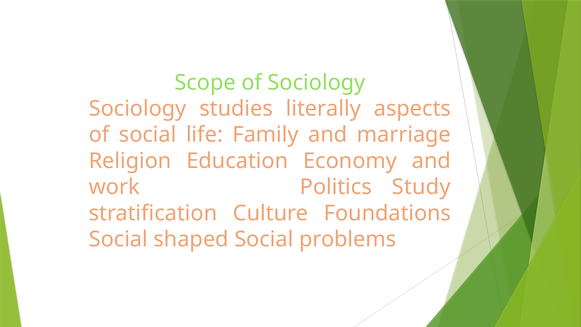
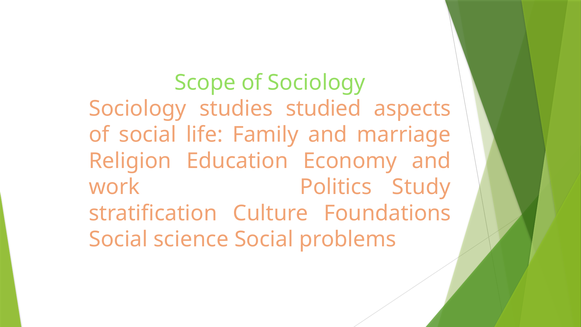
literally: literally -> studied
shaped: shaped -> science
